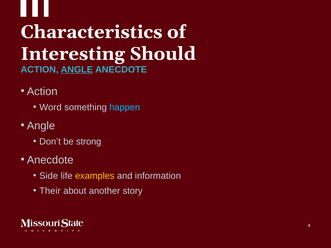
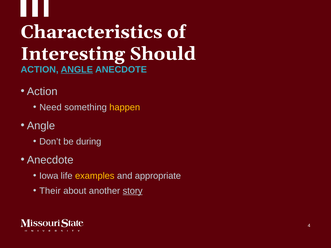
Word: Word -> Need
happen colour: light blue -> yellow
strong: strong -> during
Side: Side -> Iowa
information: information -> appropriate
story underline: none -> present
